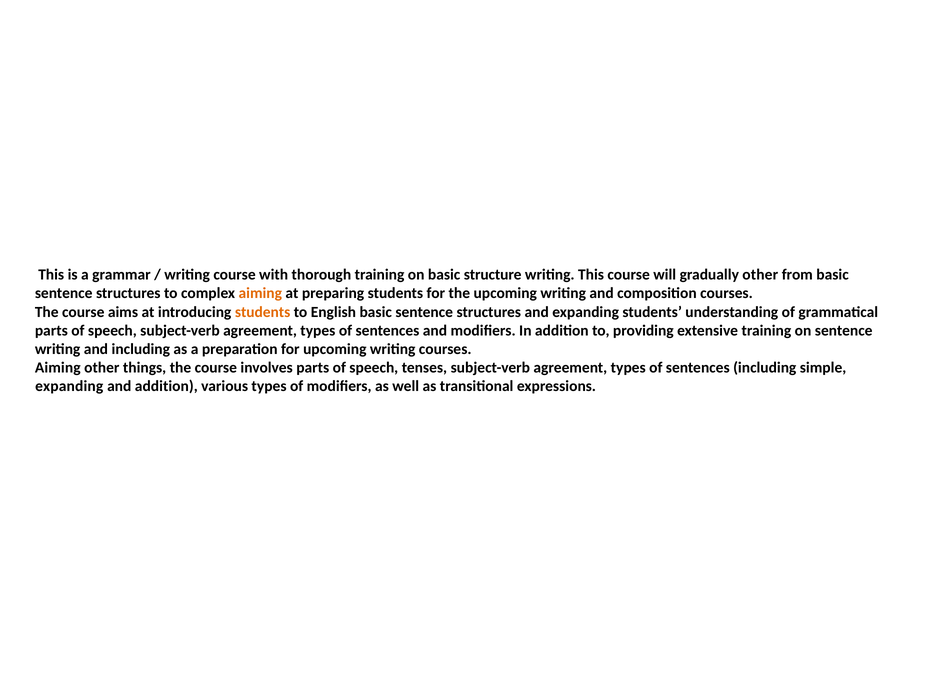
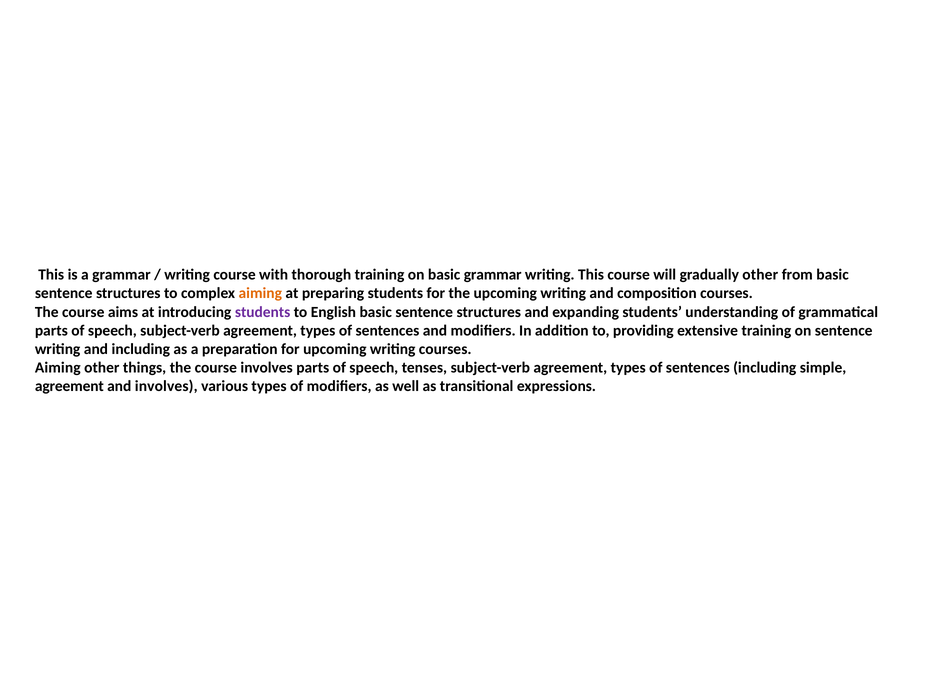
basic structure: structure -> grammar
students at (263, 312) colour: orange -> purple
expanding at (69, 387): expanding -> agreement
and addition: addition -> involves
